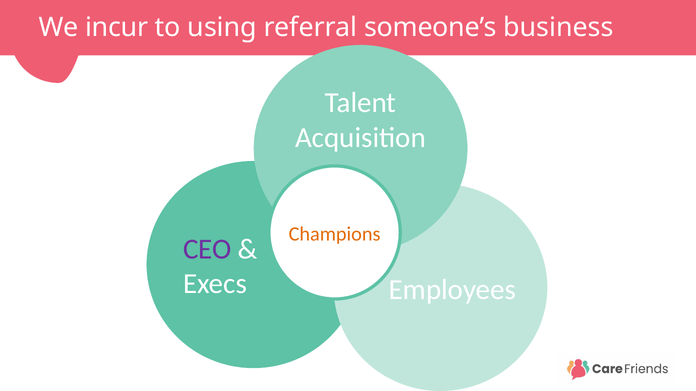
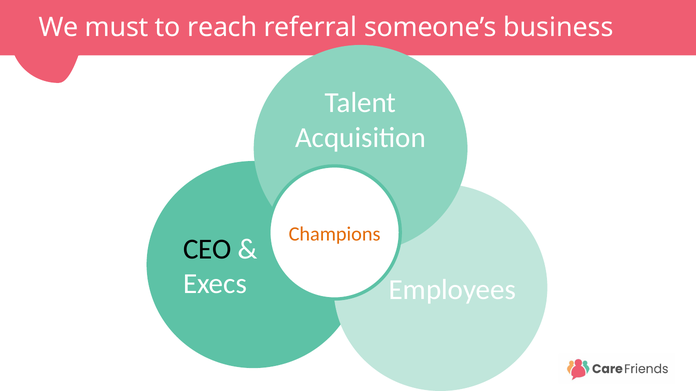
incur: incur -> must
using: using -> reach
CEO colour: purple -> black
